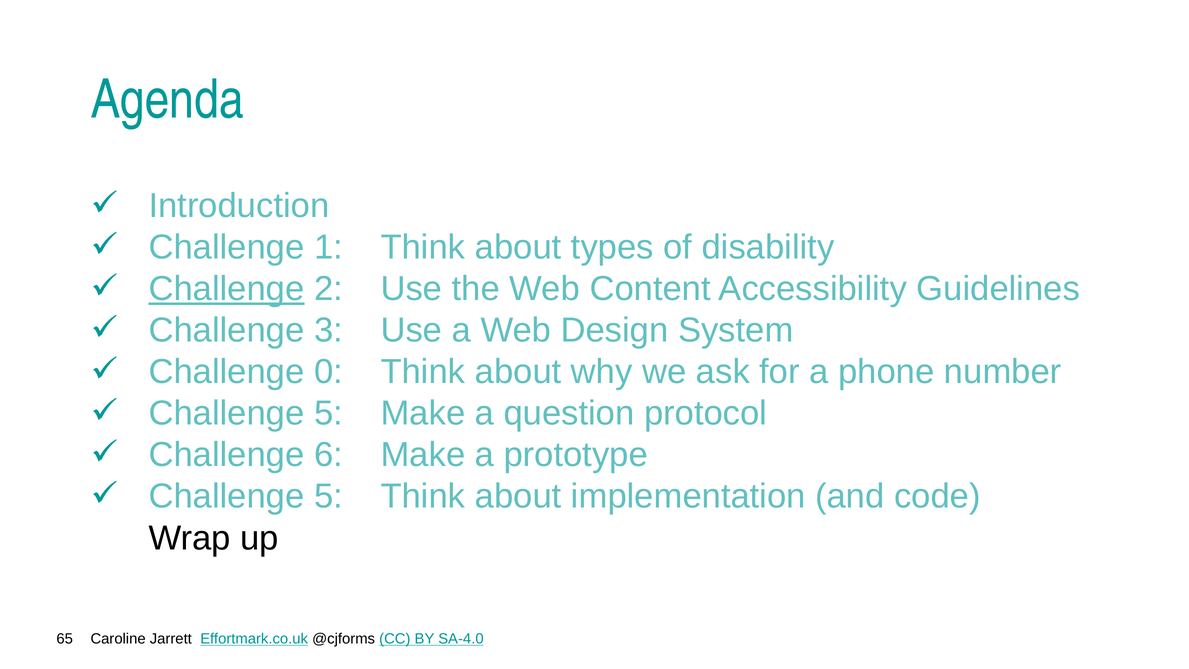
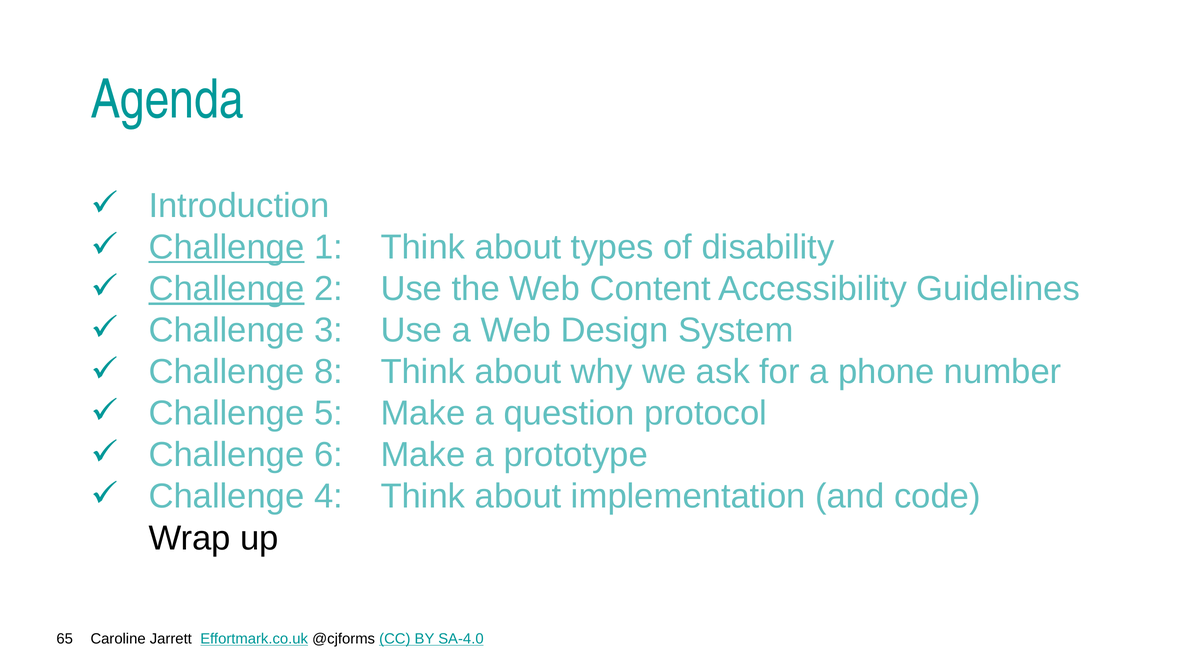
Challenge at (227, 247) underline: none -> present
0: 0 -> 8
5 at (329, 496): 5 -> 4
